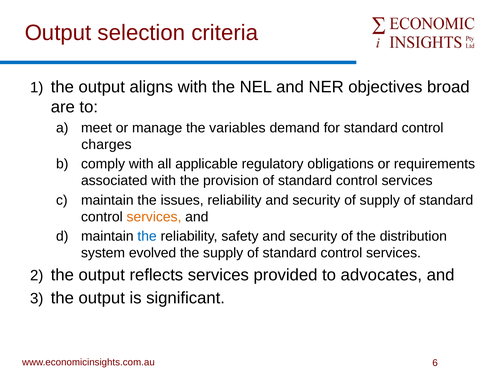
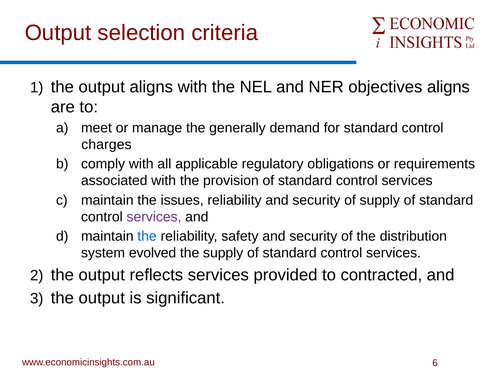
objectives broad: broad -> aligns
variables: variables -> generally
services at (154, 217) colour: orange -> purple
advocates: advocates -> contracted
